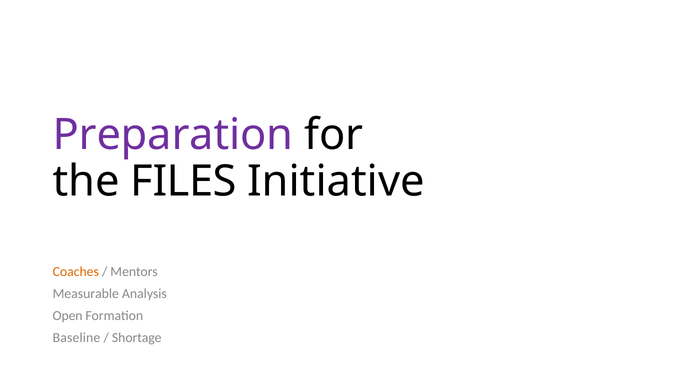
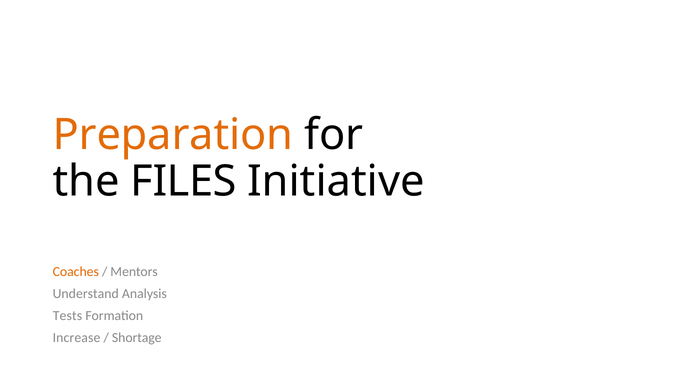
Preparation colour: purple -> orange
Measurable: Measurable -> Understand
Open: Open -> Tests
Baseline: Baseline -> Increase
